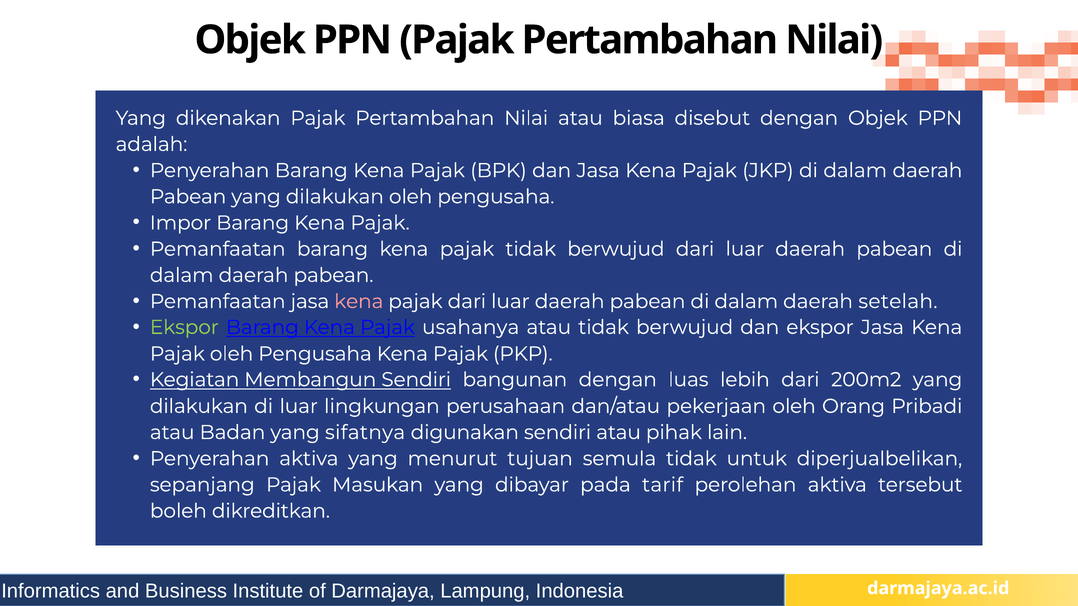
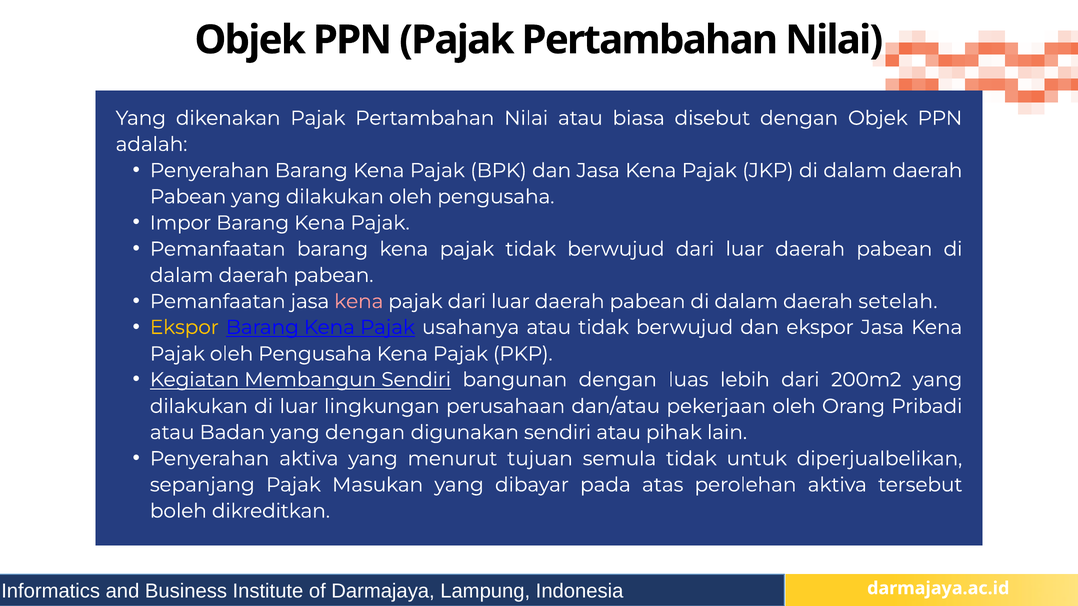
Ekspor at (184, 327) colour: light green -> yellow
yang sifatnya: sifatnya -> dengan
tarif: tarif -> atas
